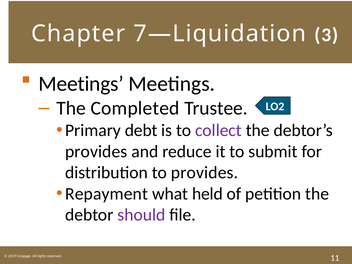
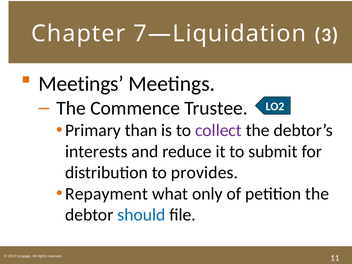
Completed: Completed -> Commence
debt: debt -> than
provides at (96, 152): provides -> interests
held: held -> only
should colour: purple -> blue
